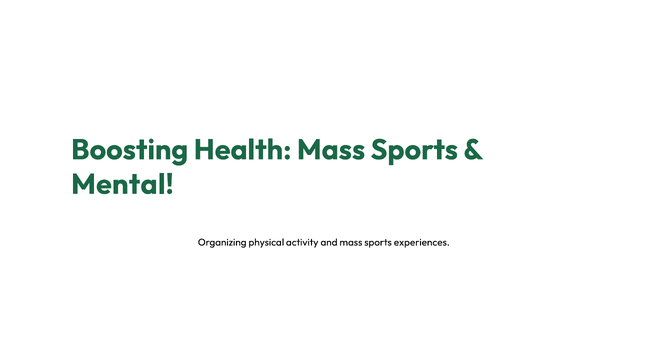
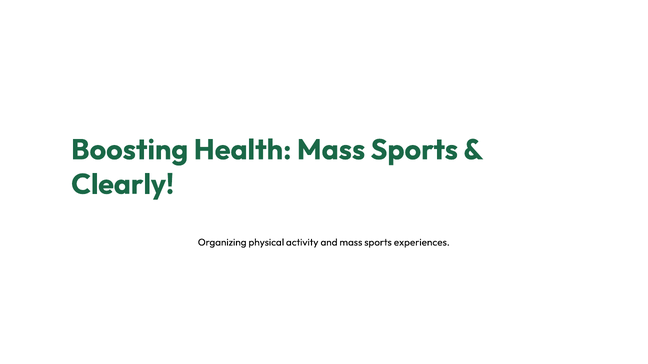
Mental: Mental -> Clearly
